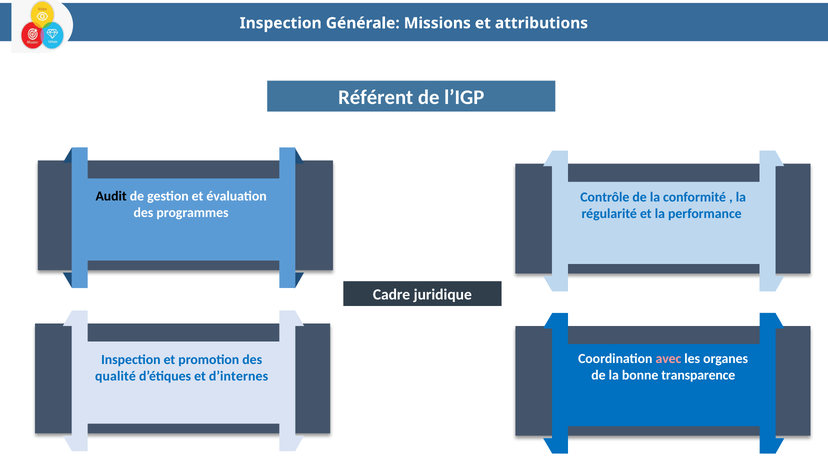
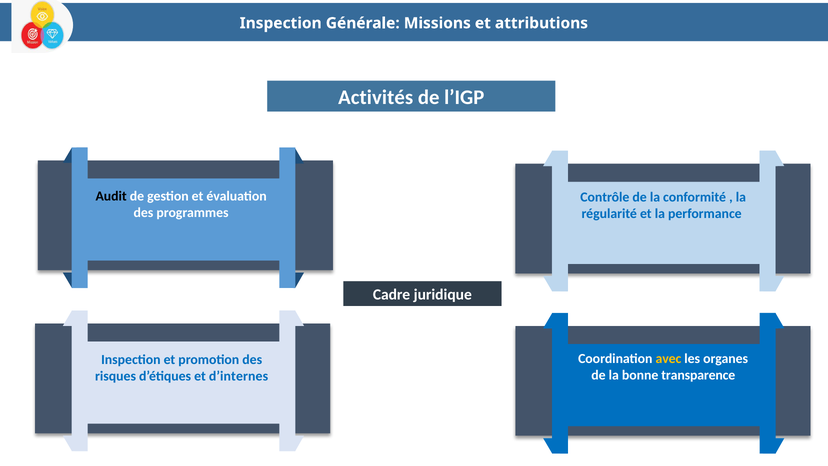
Référent: Référent -> Activités
avec colour: pink -> yellow
qualité: qualité -> risques
